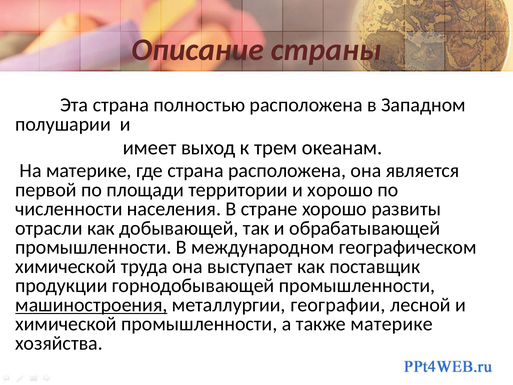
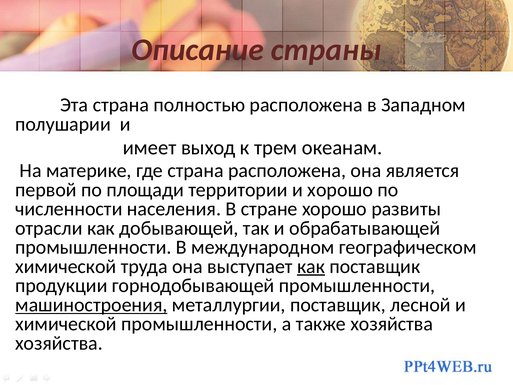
как at (311, 266) underline: none -> present
металлургии географии: географии -> поставщик
также материке: материке -> хозяйства
